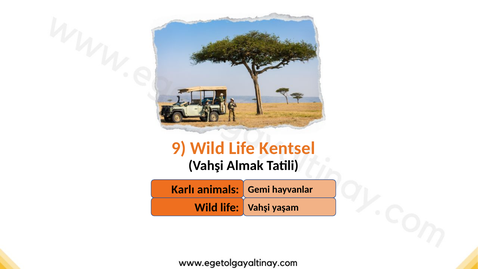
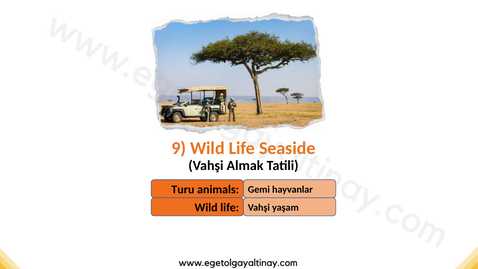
Kentsel: Kentsel -> Seaside
Karlı: Karlı -> Turu
